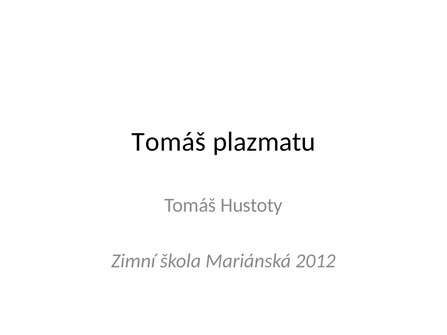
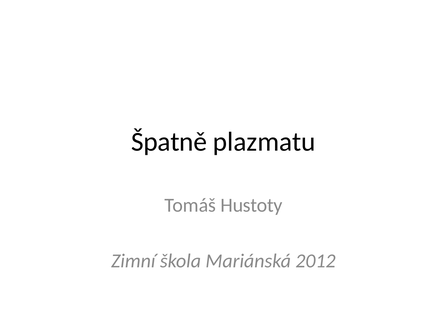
Tomáš at (169, 142): Tomáš -> Špatně
